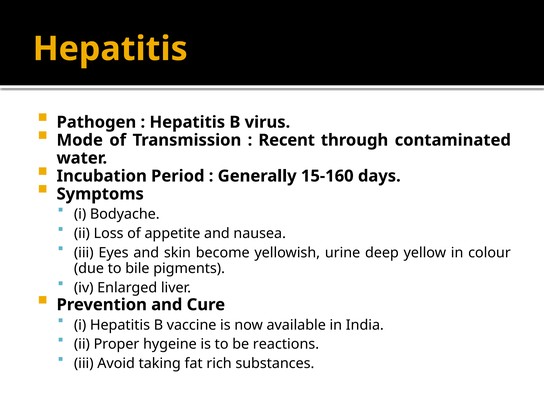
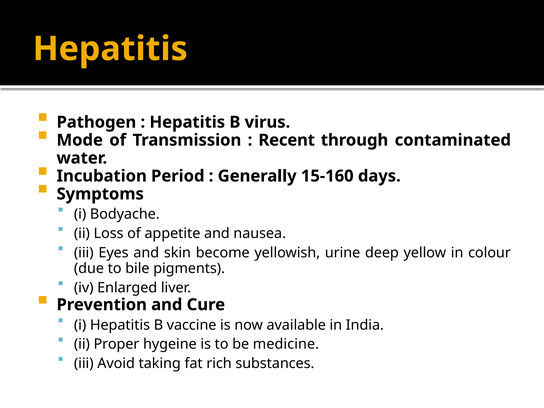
reactions: reactions -> medicine
